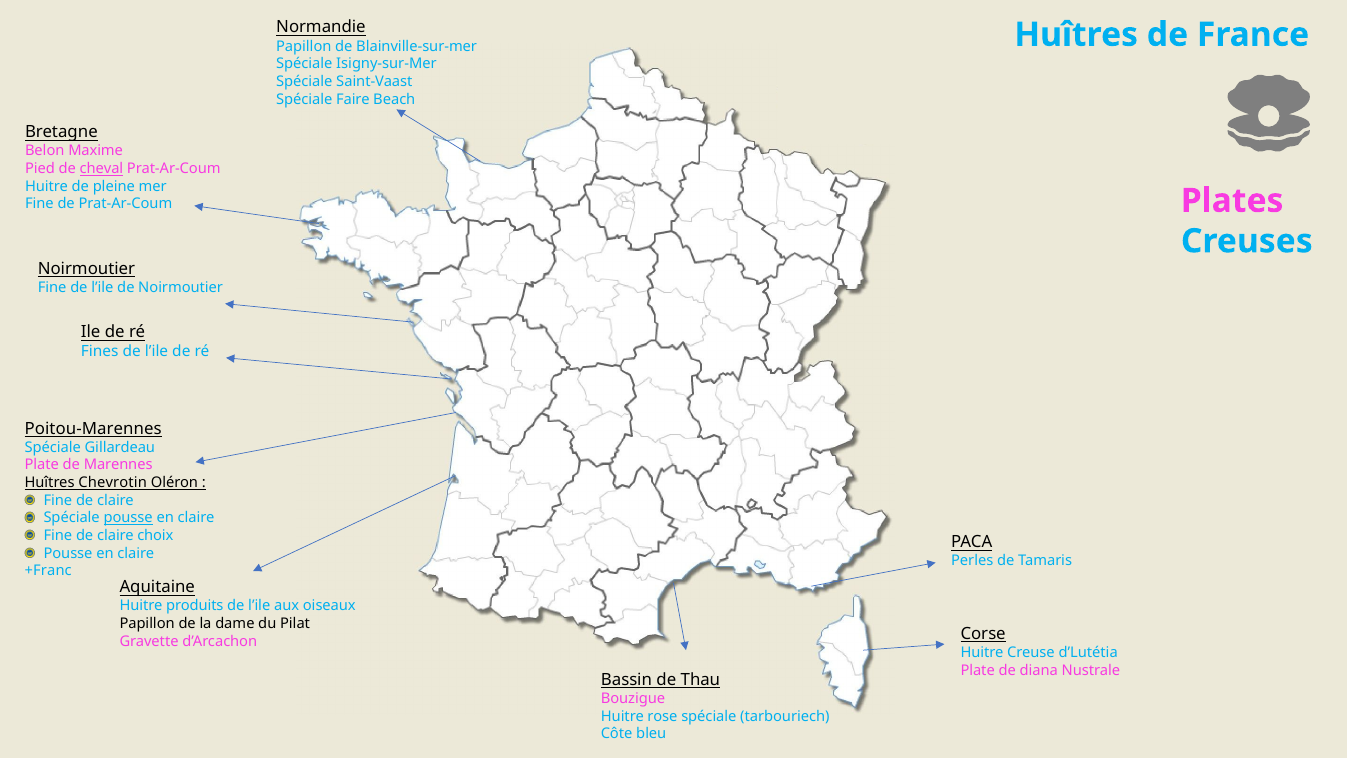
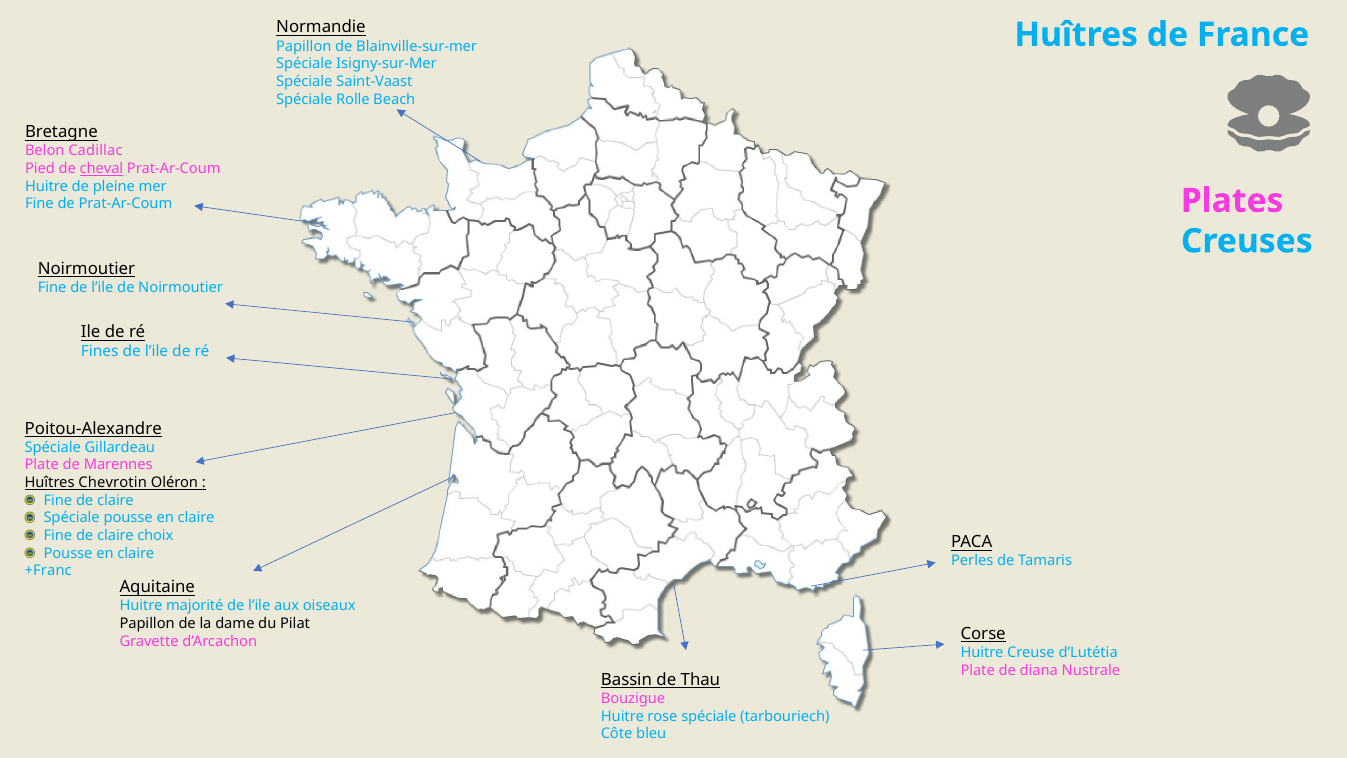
Faire: Faire -> Rolle
Maxime: Maxime -> Cadillac
Poitou-Marennes: Poitou-Marennes -> Poitou-Alexandre
pousse at (128, 518) underline: present -> none
produits: produits -> majorité
